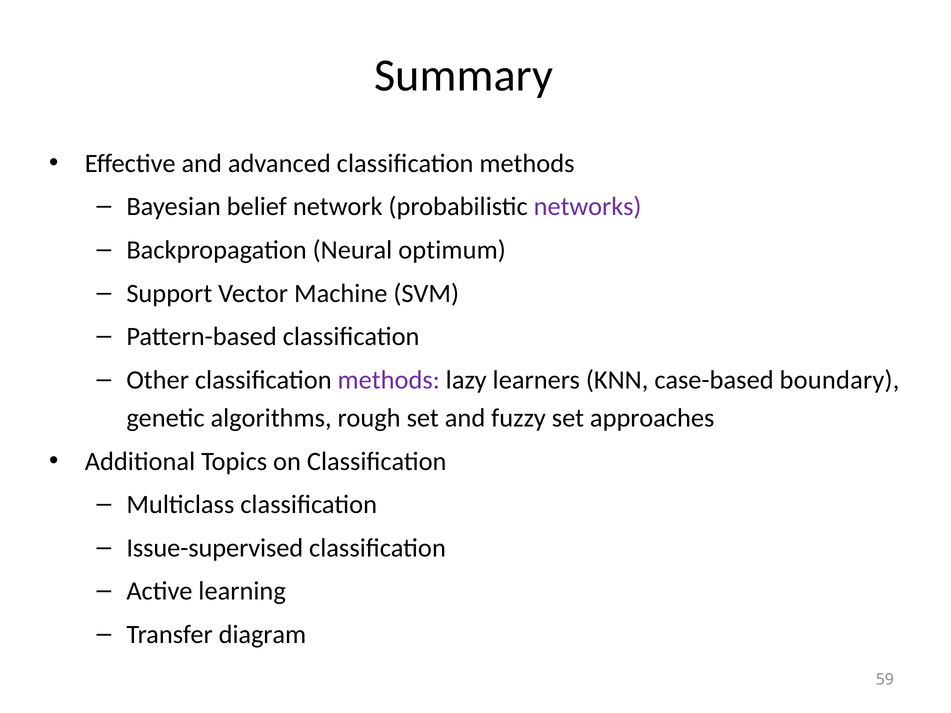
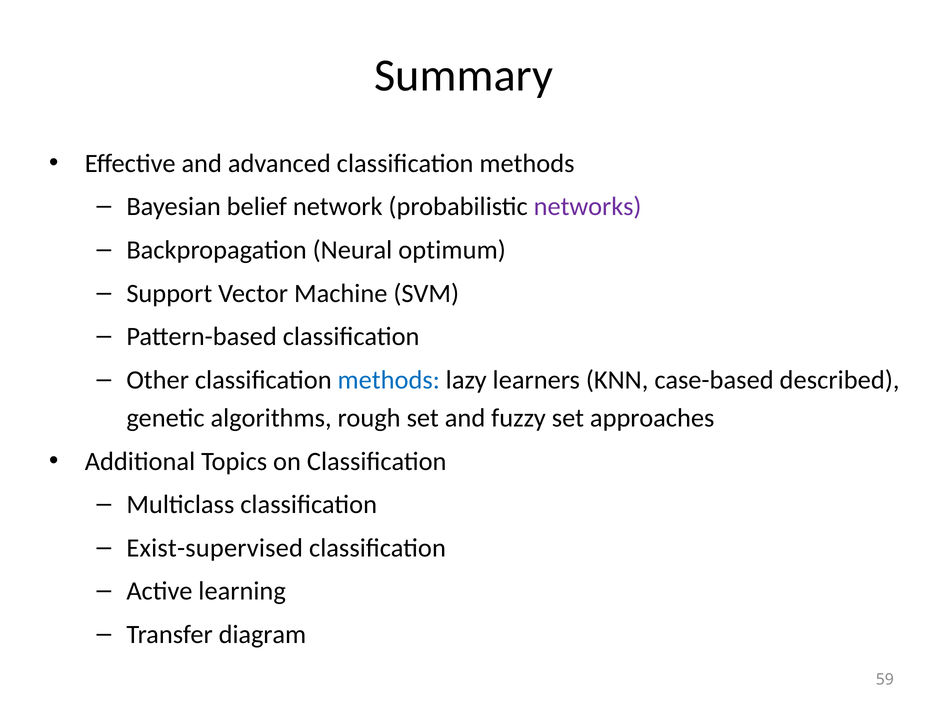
methods at (389, 380) colour: purple -> blue
boundary: boundary -> described
Issue-supervised: Issue-supervised -> Exist-supervised
